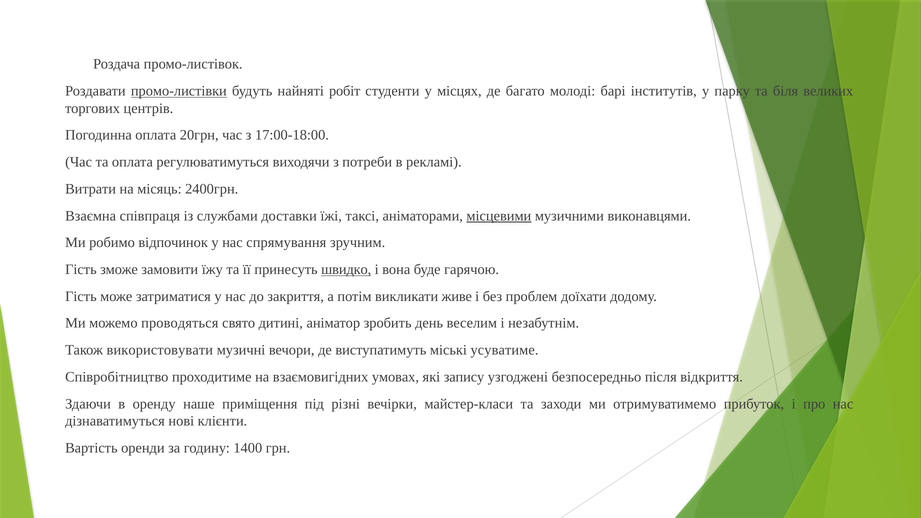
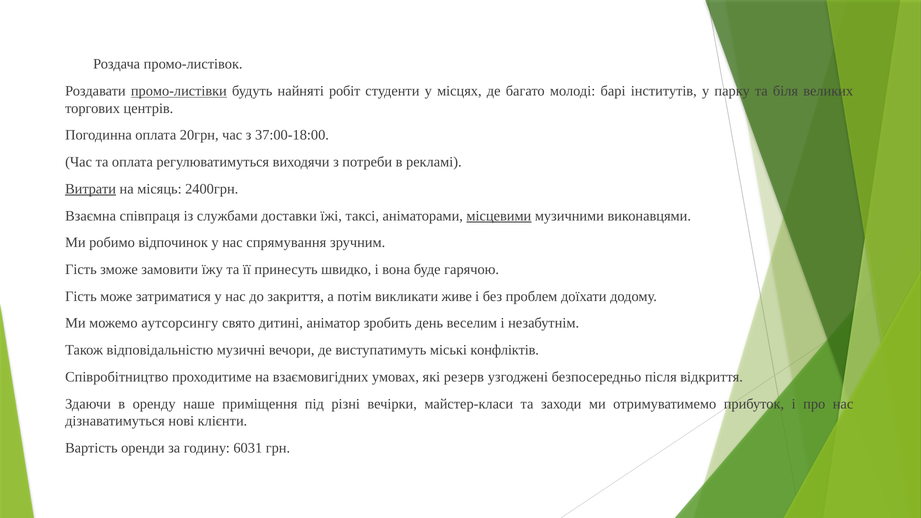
17:00-18:00: 17:00-18:00 -> 37:00-18:00
Витрати underline: none -> present
швидко underline: present -> none
проводяться: проводяться -> аутсорсингу
використовувати: використовувати -> відповідальністю
усуватиме: усуватиме -> конфліктів
запису: запису -> резерв
1400: 1400 -> 6031
